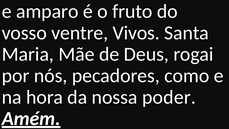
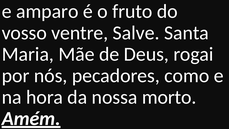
Vivos: Vivos -> Salve
poder: poder -> morto
